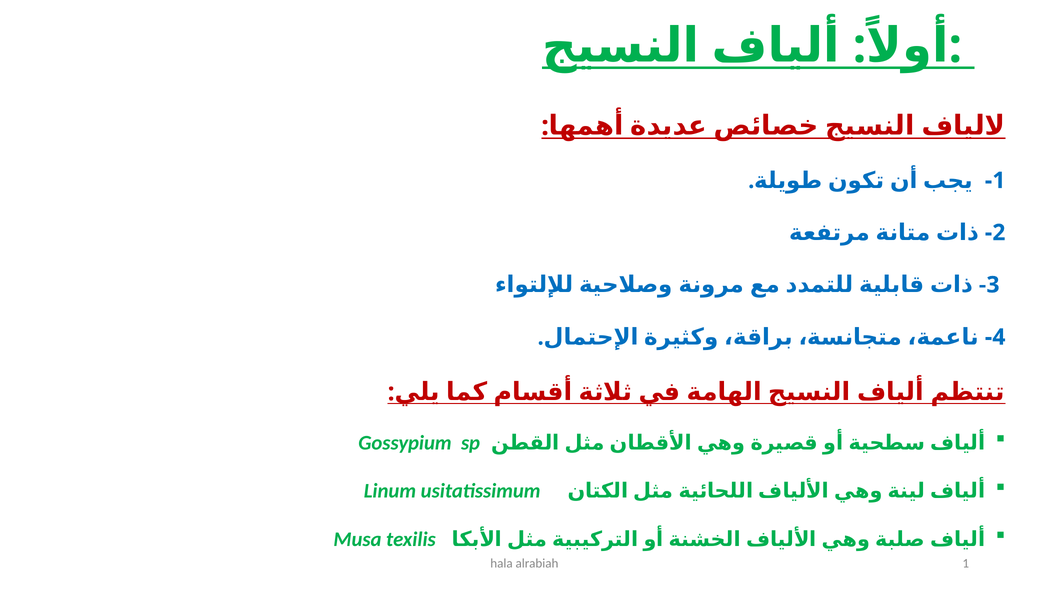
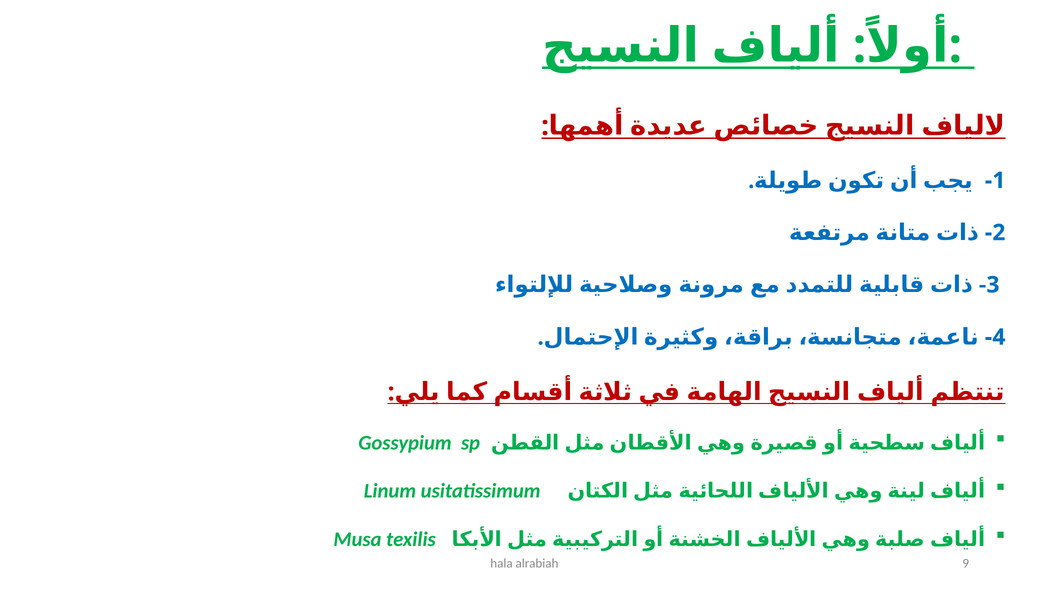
alrabiah 1: 1 -> 9
